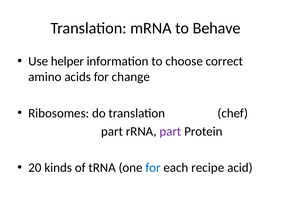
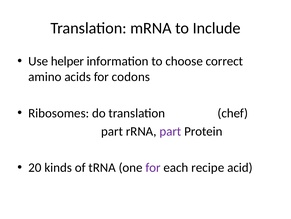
Behave: Behave -> Include
change: change -> codons
for at (153, 167) colour: blue -> purple
